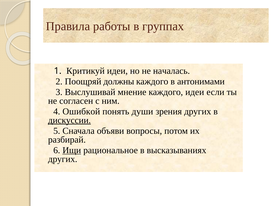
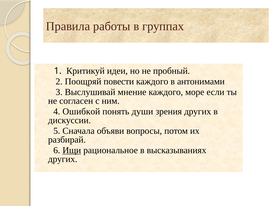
началась: началась -> пробный
должны: должны -> повести
каждого идеи: идеи -> море
дискуссии underline: present -> none
